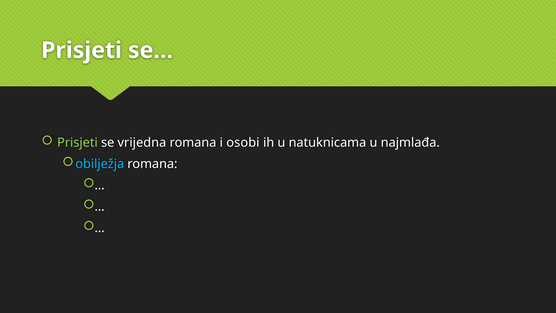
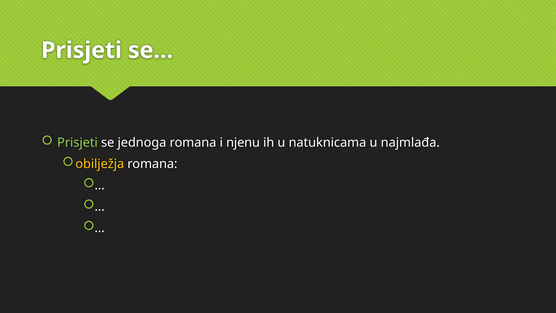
vrijedna: vrijedna -> jednoga
osobi: osobi -> njenu
obilježja colour: light blue -> yellow
